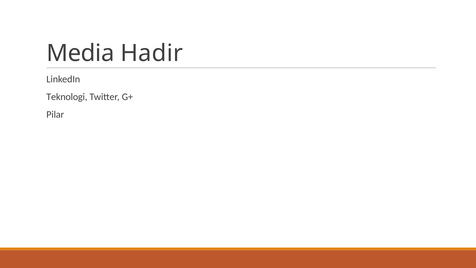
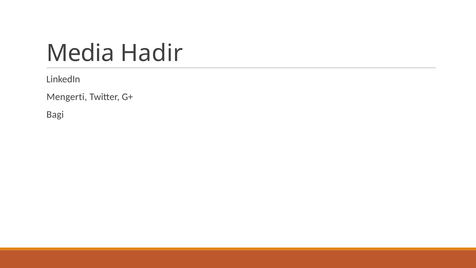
Teknologi: Teknologi -> Mengerti
Pilar: Pilar -> Bagi
